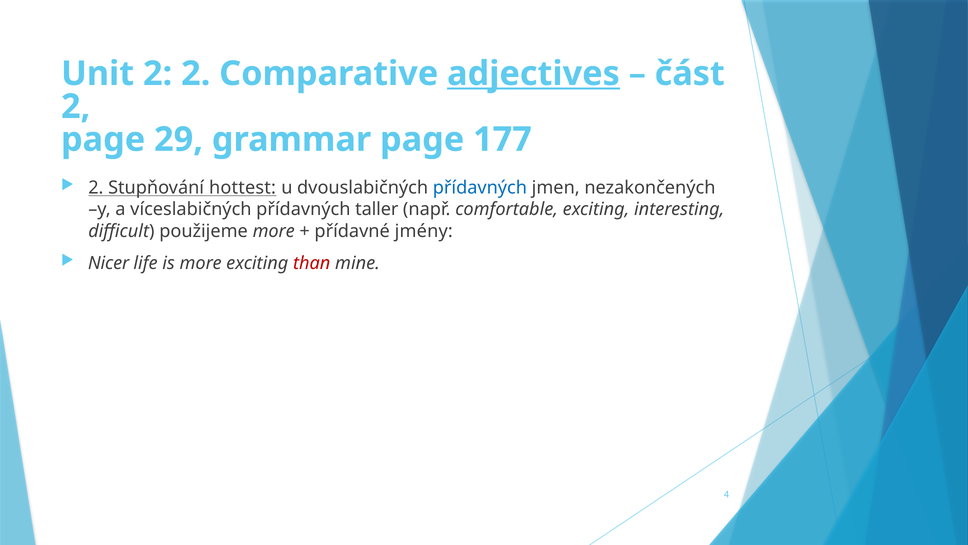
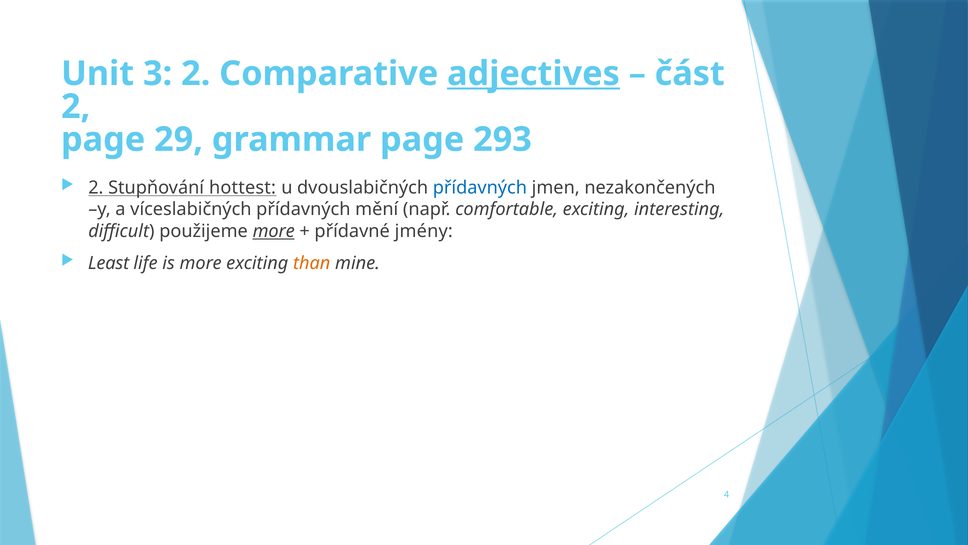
Unit 2: 2 -> 3
177: 177 -> 293
taller: taller -> mění
more at (274, 231) underline: none -> present
Nicer: Nicer -> Least
than colour: red -> orange
